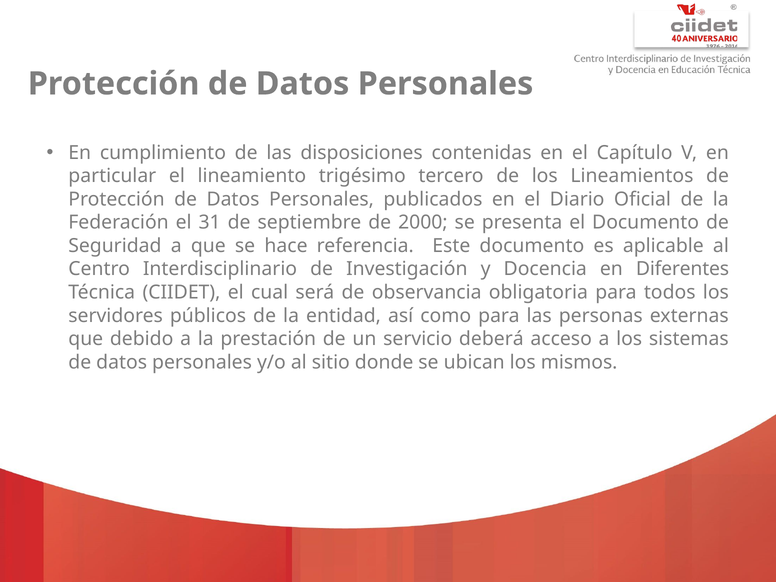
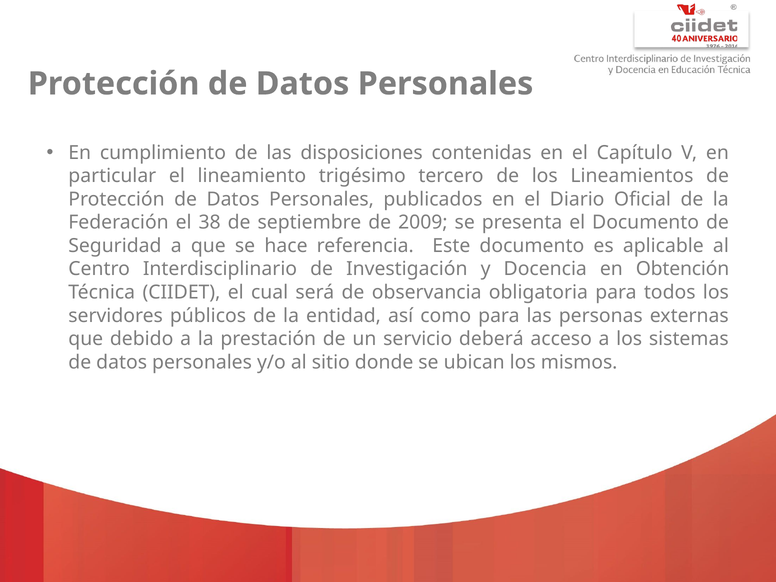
31: 31 -> 38
2000: 2000 -> 2009
Diferentes: Diferentes -> Obtención
